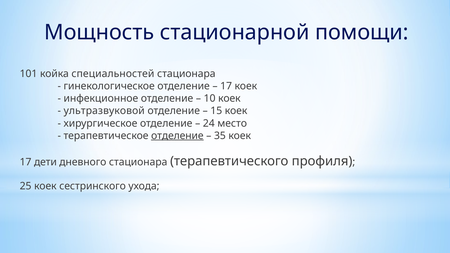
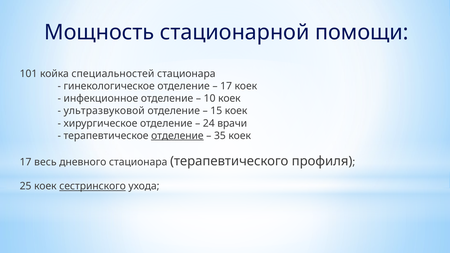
место: место -> врачи
дети: дети -> весь
сестринского underline: none -> present
